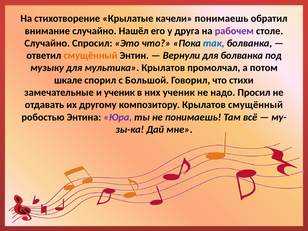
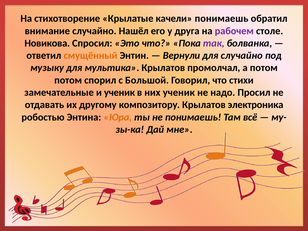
Случайно at (47, 43): Случайно -> Новикова
так colour: blue -> purple
для болванка: болванка -> случайно
шкале at (68, 80): шкале -> потом
Крылатов смущённый: смущённый -> электроника
Юра colour: purple -> orange
